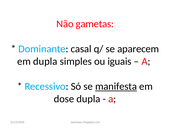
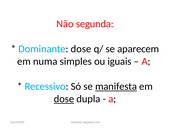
gametas: gametas -> segunda
Dominante casal: casal -> dose
em dupla: dupla -> numa
dose at (64, 99) underline: none -> present
